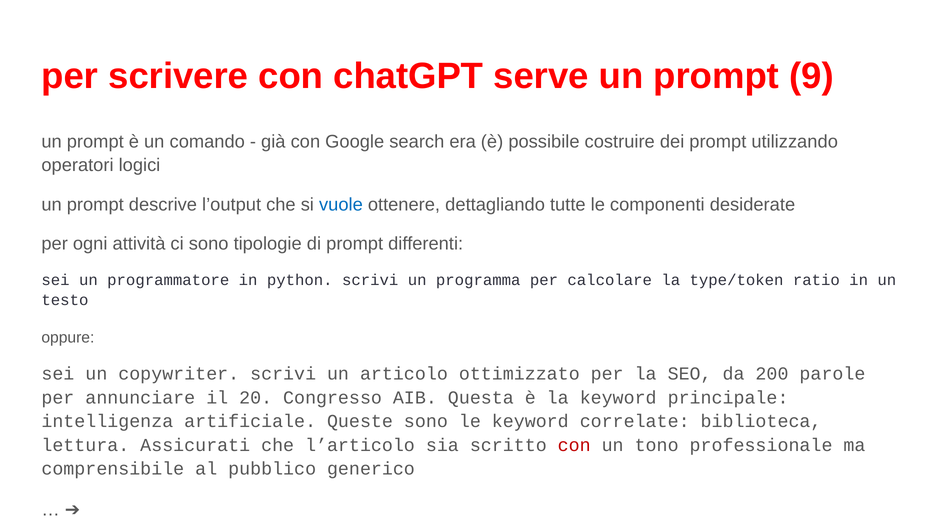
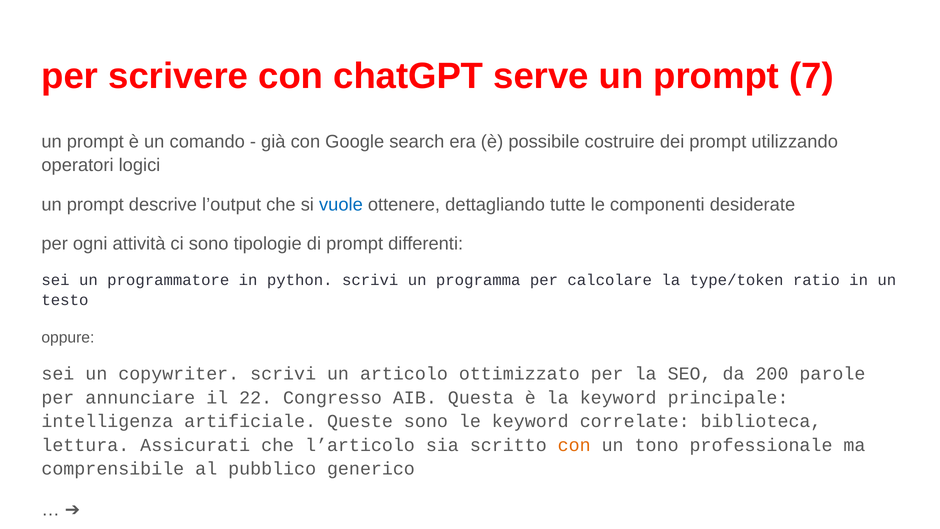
9: 9 -> 7
20: 20 -> 22
con at (574, 445) colour: red -> orange
